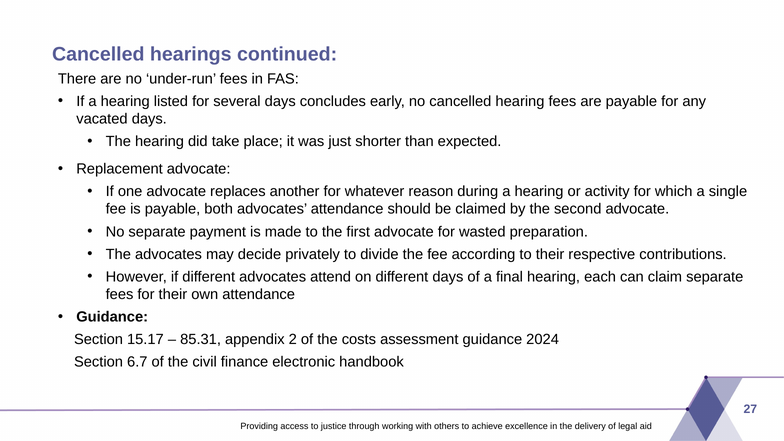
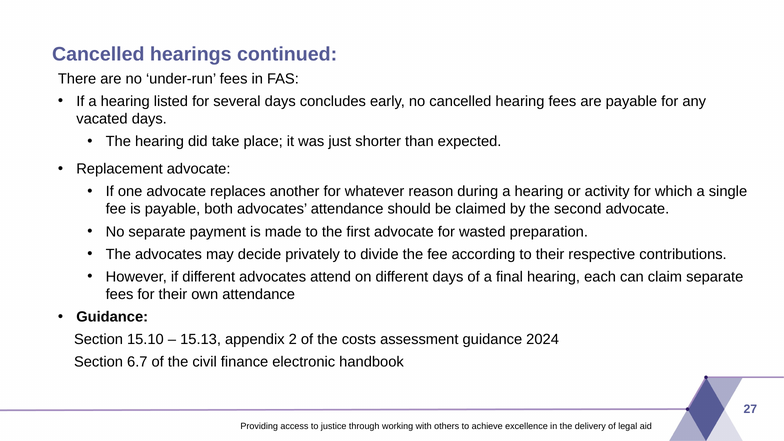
15.17: 15.17 -> 15.10
85.31: 85.31 -> 15.13
